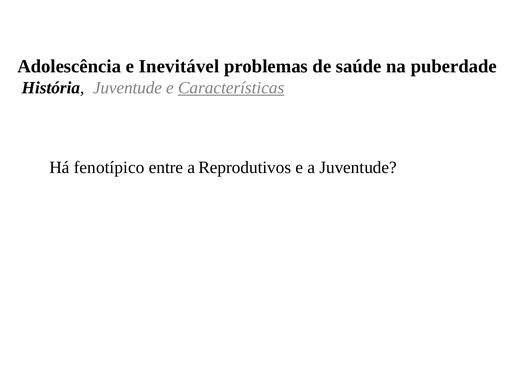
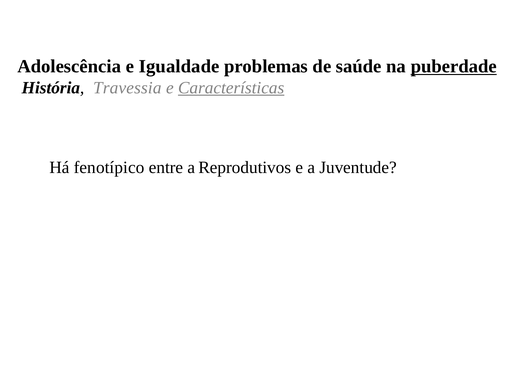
Inevitável: Inevitável -> Igualdade
puberdade underline: none -> present
História Juventude: Juventude -> Travessia
